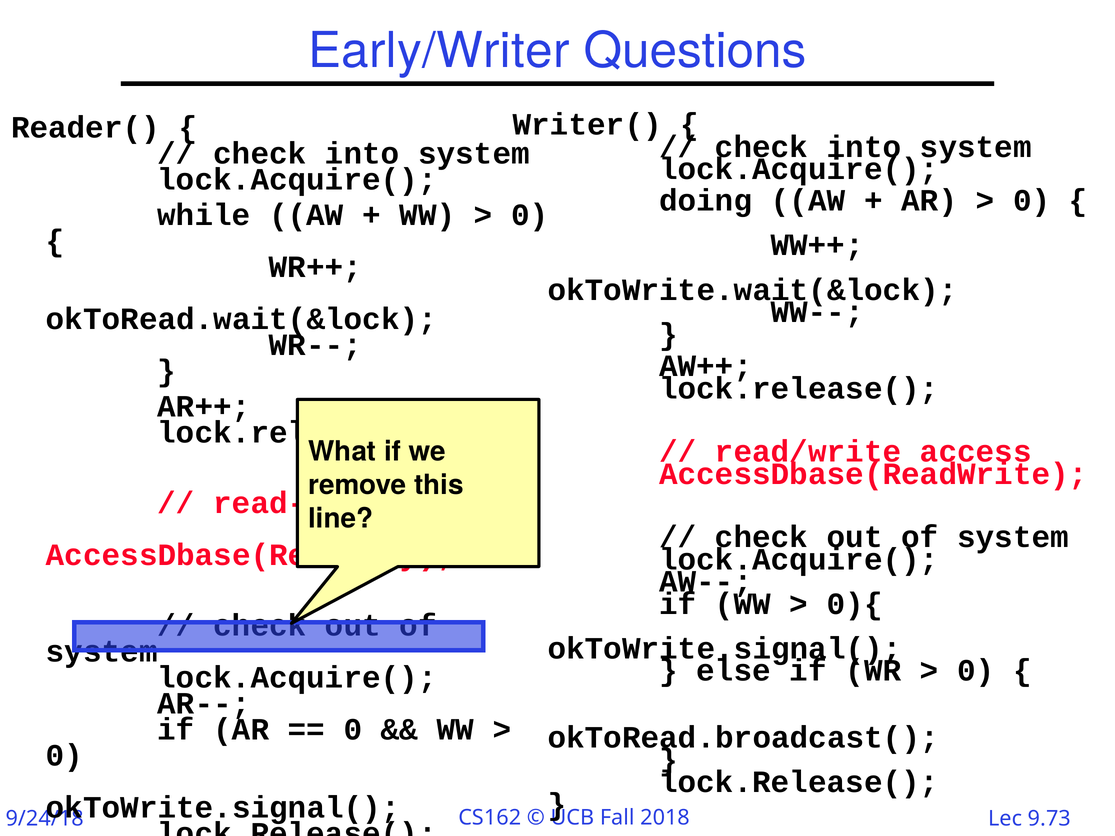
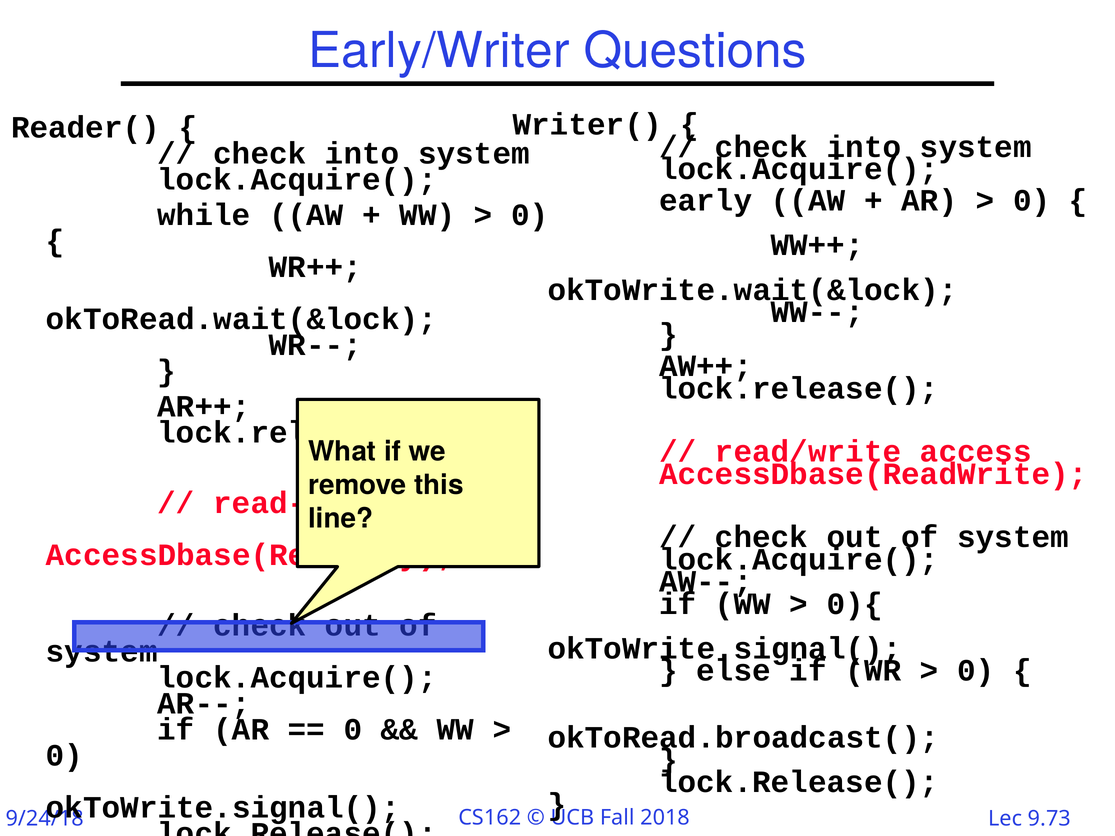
doing: doing -> early
